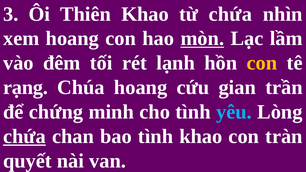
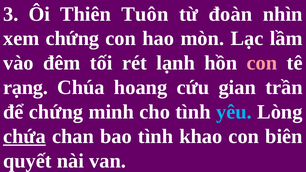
Thiên Khao: Khao -> Tuôn
từ chứa: chứa -> đoàn
xem hoang: hoang -> chứng
mòn underline: present -> none
con at (262, 63) colour: yellow -> pink
tràn: tràn -> biên
